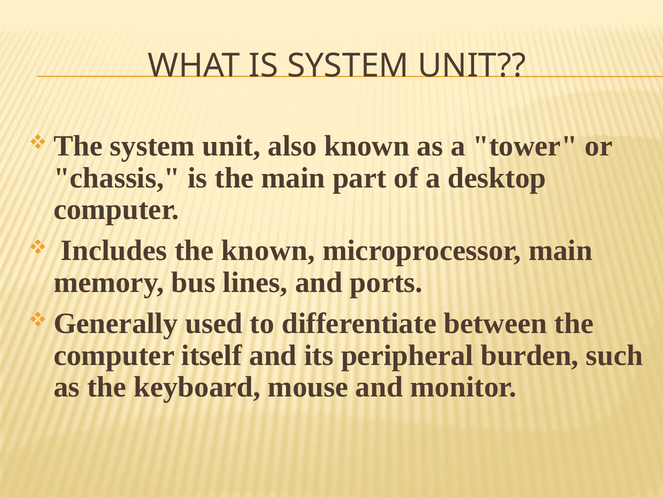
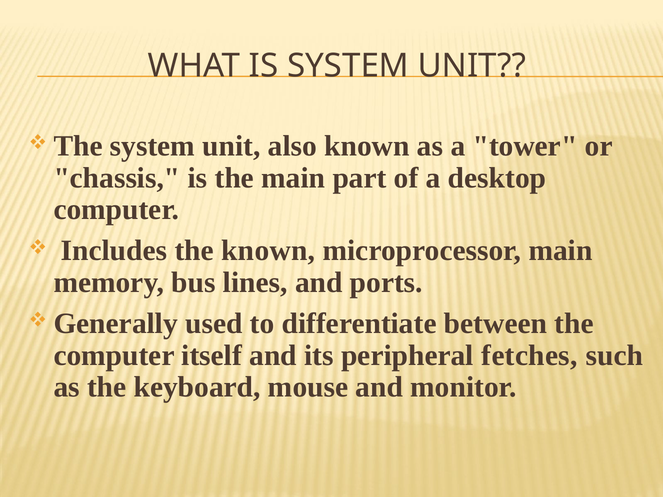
burden: burden -> fetches
